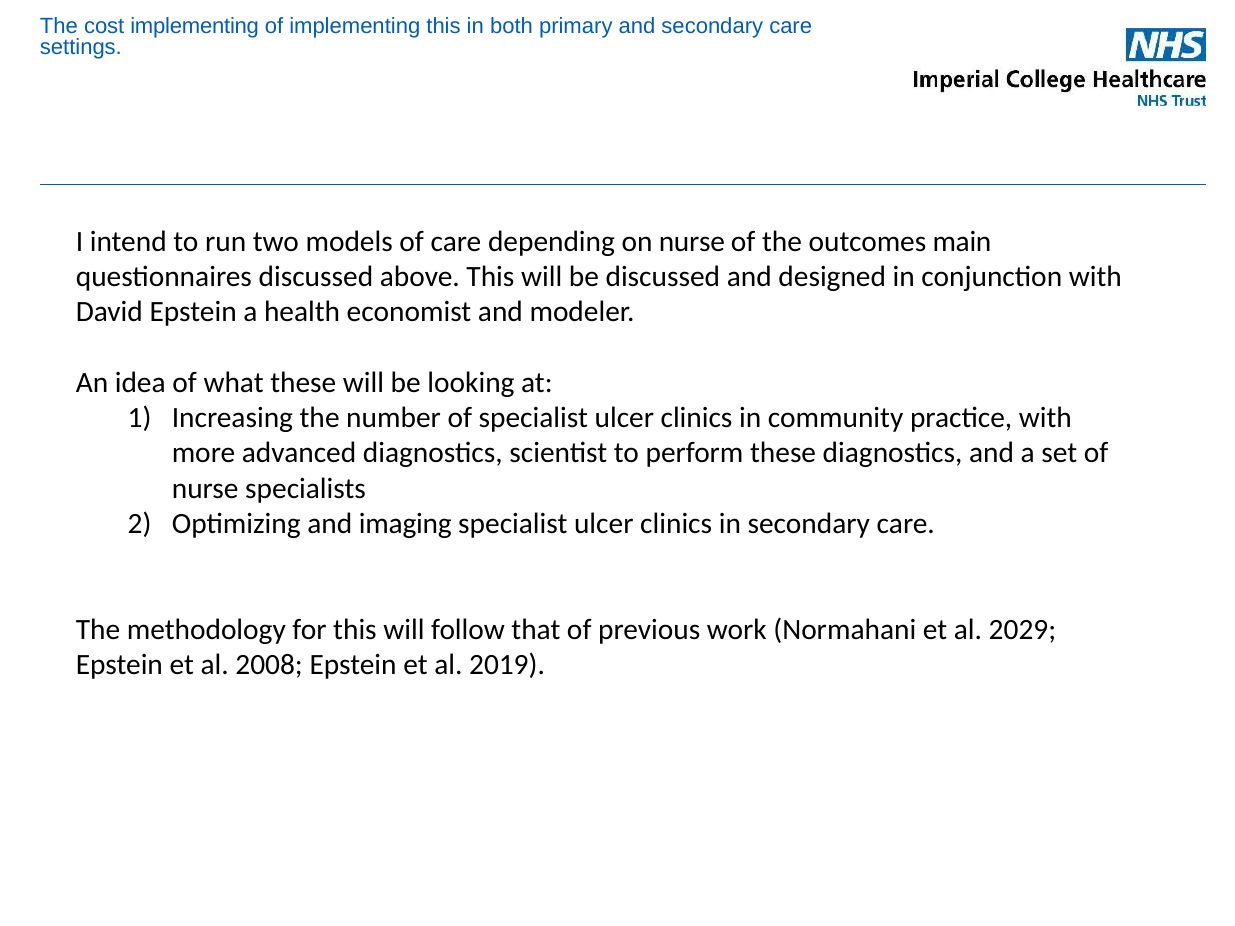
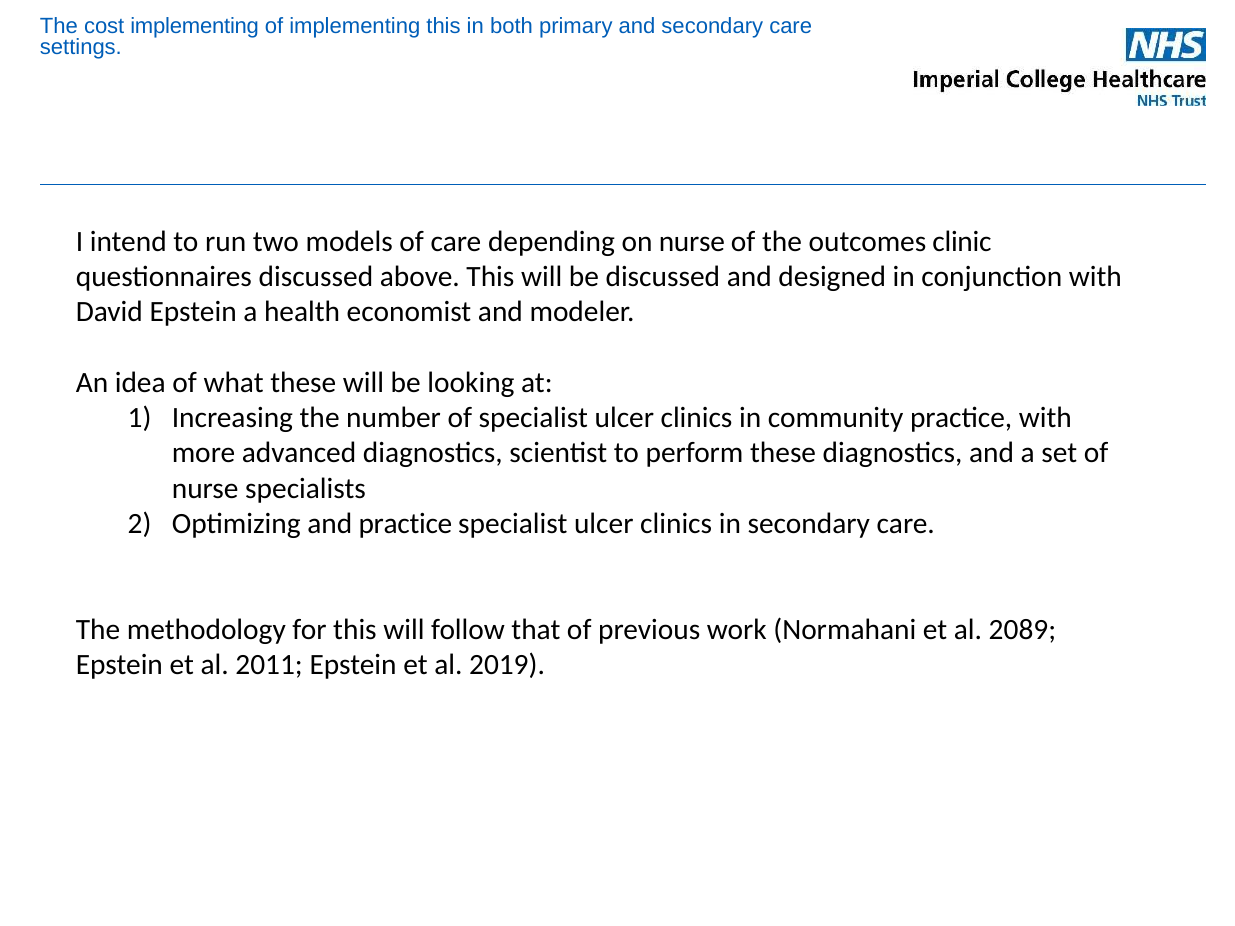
main: main -> clinic
and imaging: imaging -> practice
2029: 2029 -> 2089
2008: 2008 -> 2011
